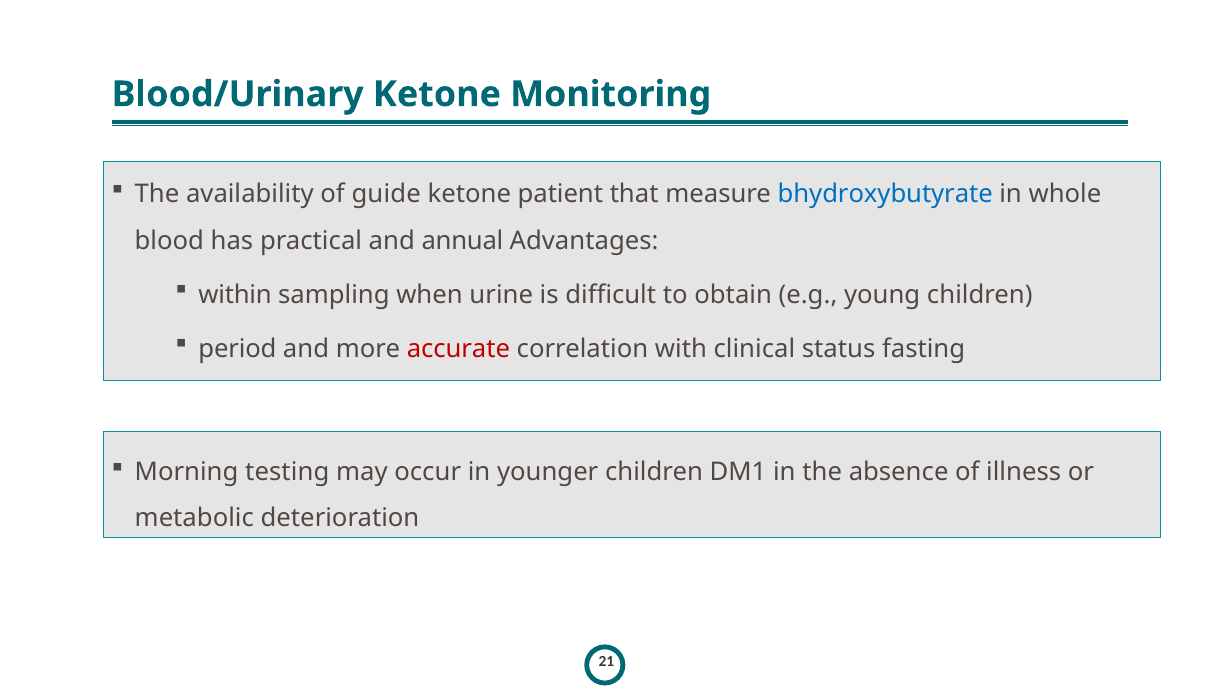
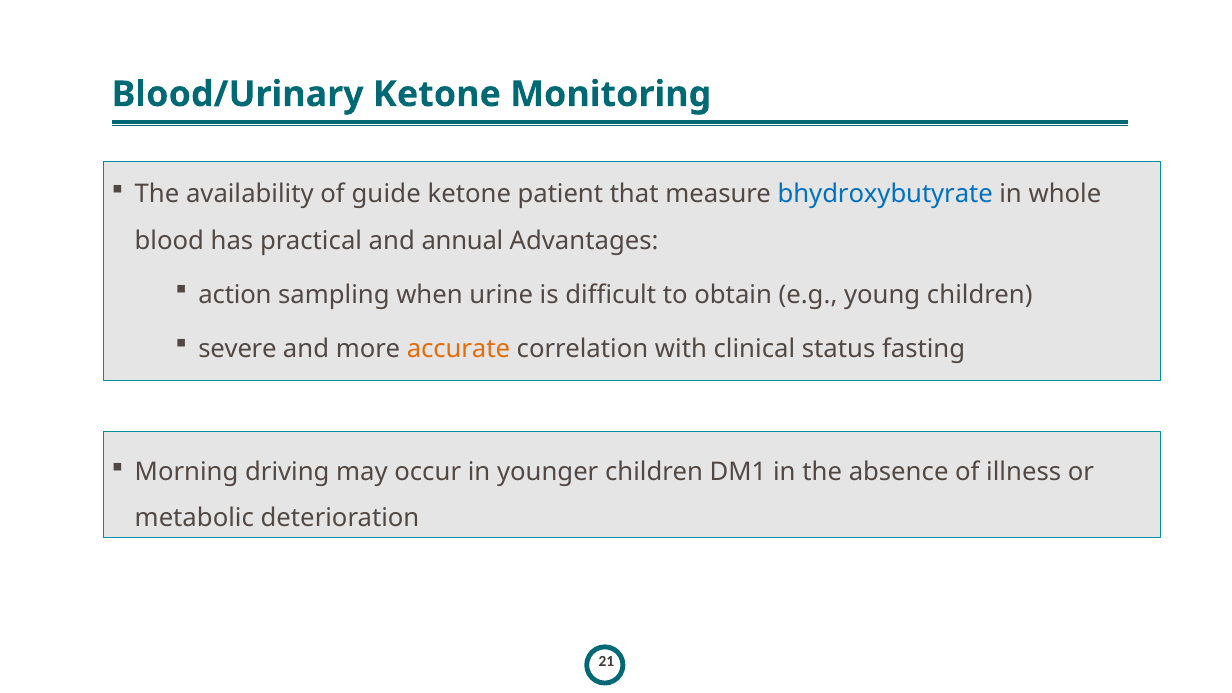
within: within -> action
period: period -> severe
accurate colour: red -> orange
testing: testing -> driving
